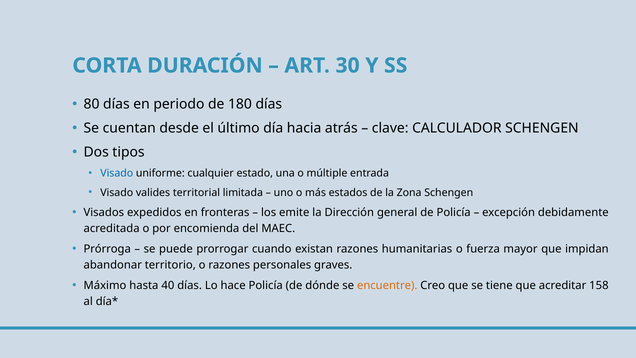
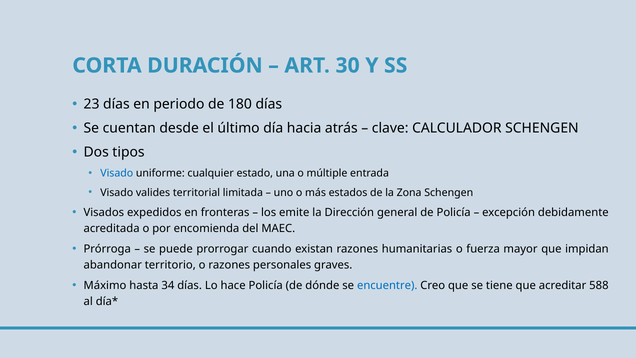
80: 80 -> 23
40: 40 -> 34
encuentre colour: orange -> blue
158: 158 -> 588
